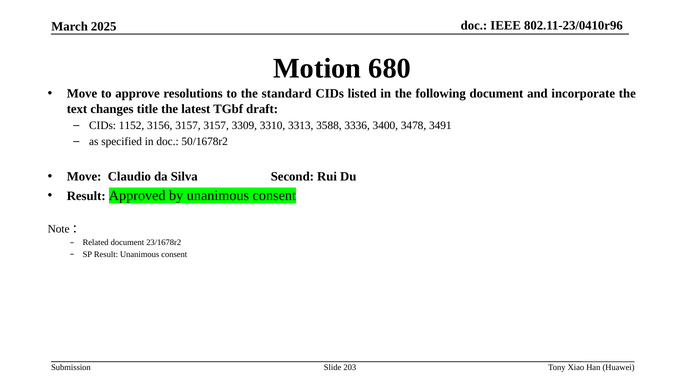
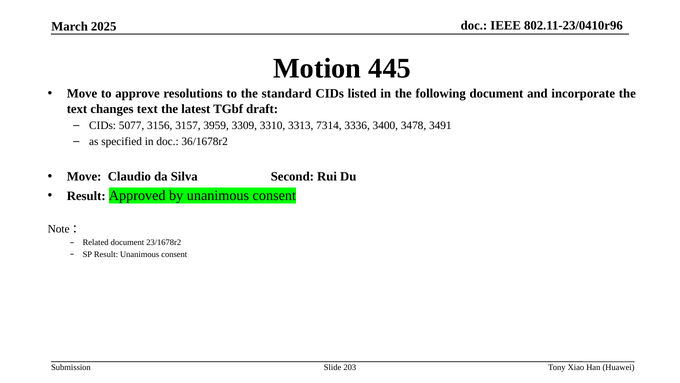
680: 680 -> 445
changes title: title -> text
1152: 1152 -> 5077
3157 3157: 3157 -> 3959
3588: 3588 -> 7314
50/1678r2: 50/1678r2 -> 36/1678r2
